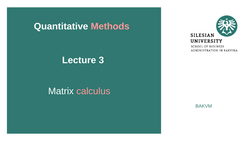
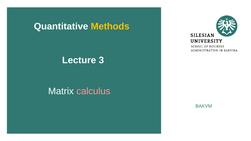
Methods colour: pink -> yellow
